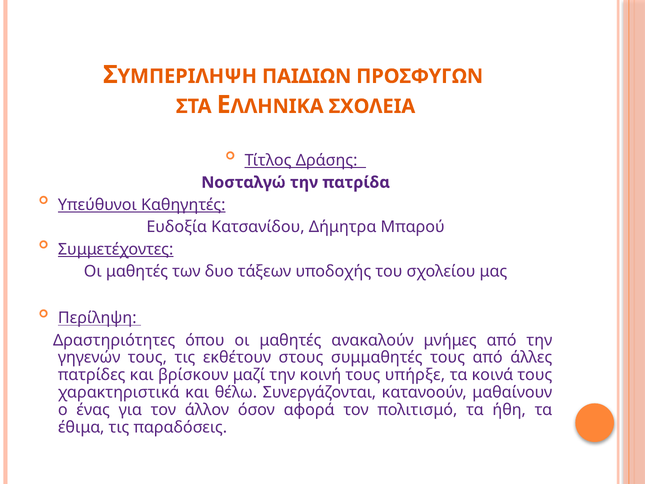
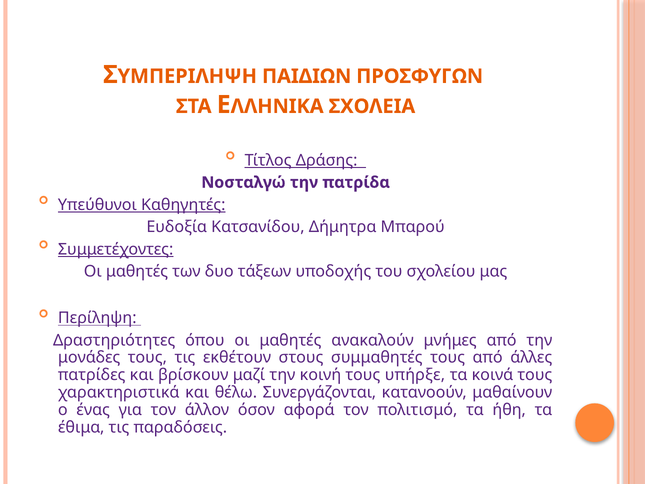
γηγενών: γηγενών -> μονάδες
